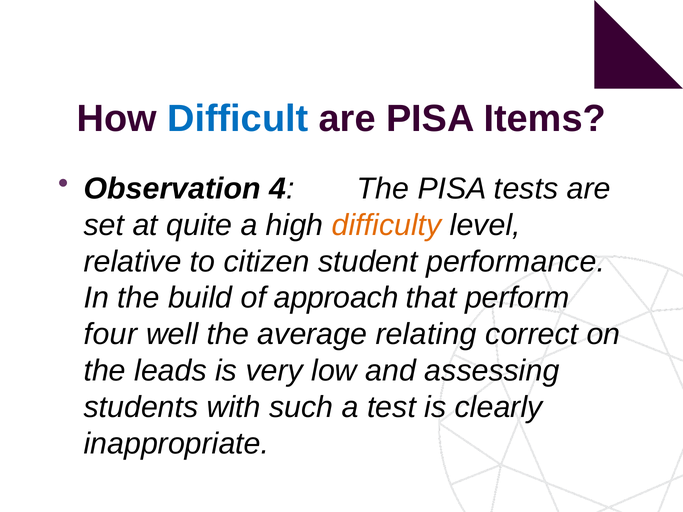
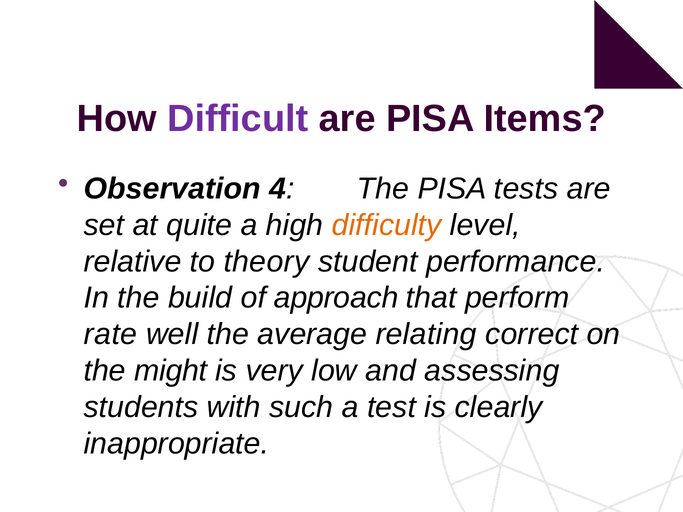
Difficult colour: blue -> purple
citizen: citizen -> theory
four: four -> rate
leads: leads -> might
